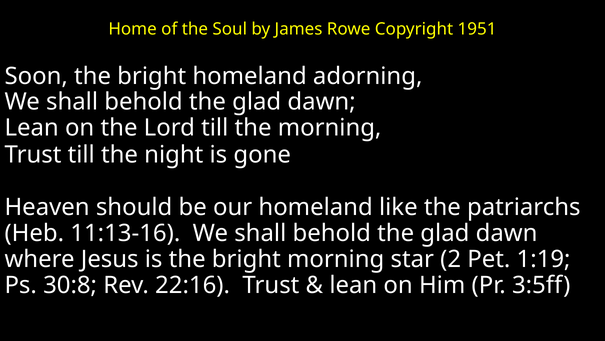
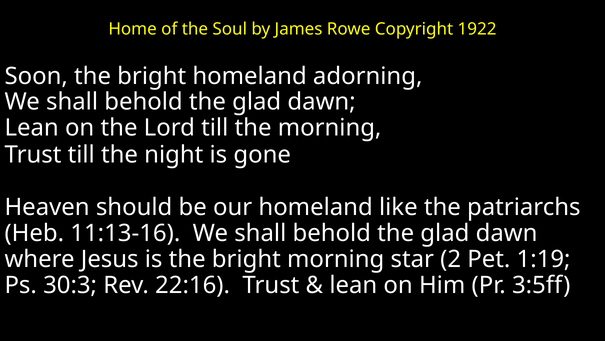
1951: 1951 -> 1922
30:8: 30:8 -> 30:3
